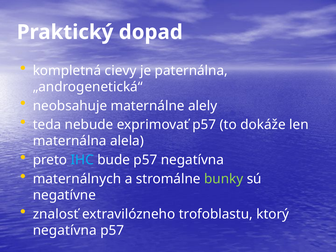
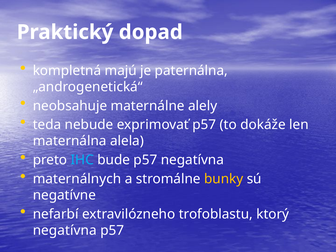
cievy: cievy -> majú
bunky colour: light green -> yellow
znalosť: znalosť -> nefarbí
